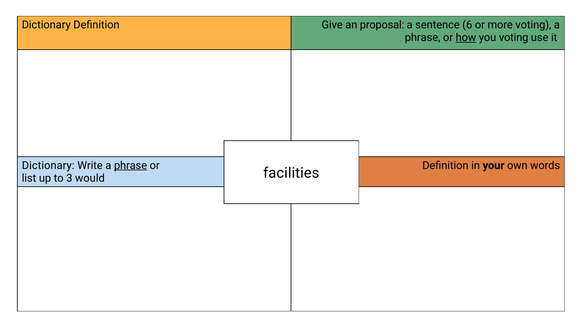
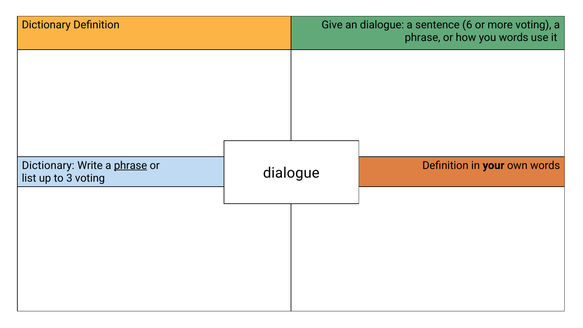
an proposal: proposal -> dialogue
how underline: present -> none
you voting: voting -> words
facilities at (291, 173): facilities -> dialogue
3 would: would -> voting
